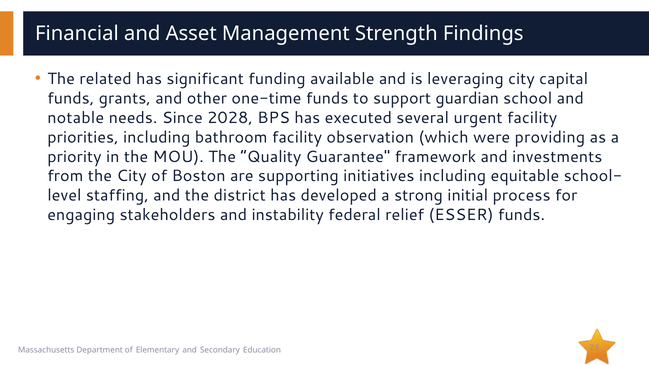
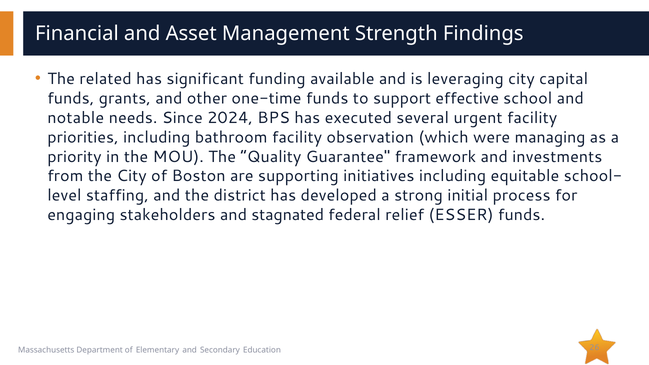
guardian: guardian -> effective
2028: 2028 -> 2024
providing: providing -> managing
instability: instability -> stagnated
